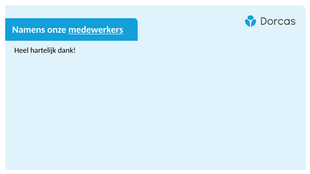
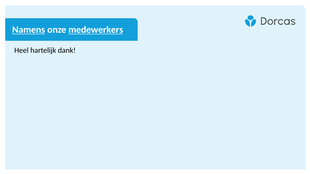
Namens underline: none -> present
